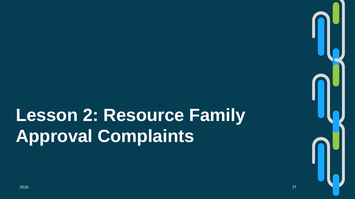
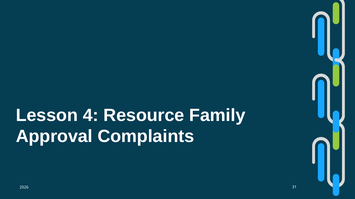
2: 2 -> 4
